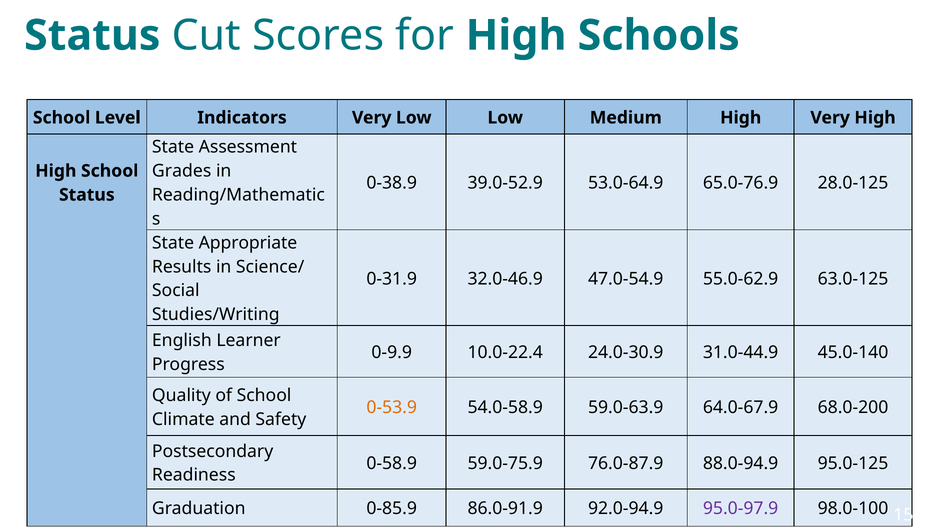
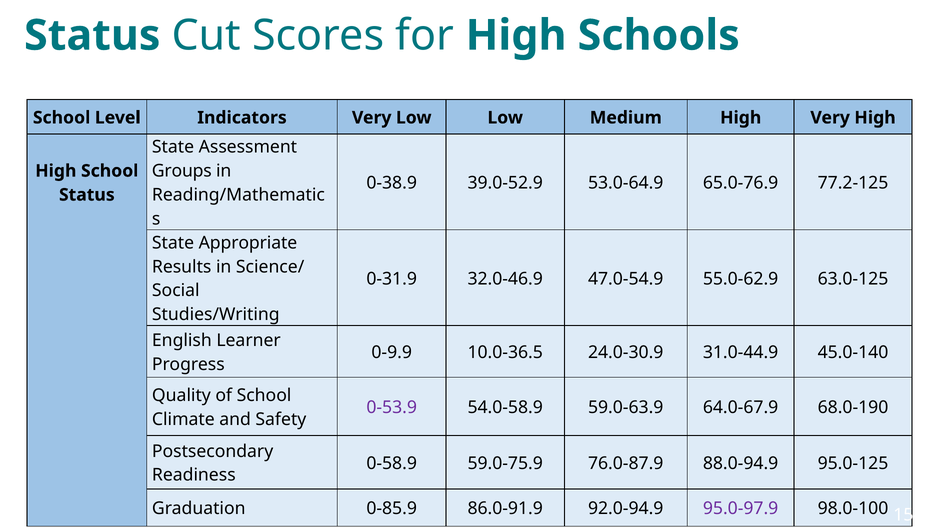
Grades: Grades -> Groups
28.0-125: 28.0-125 -> 77.2-125
10.0-22.4: 10.0-22.4 -> 10.0-36.5
0-53.9 colour: orange -> purple
68.0-200: 68.0-200 -> 68.0-190
